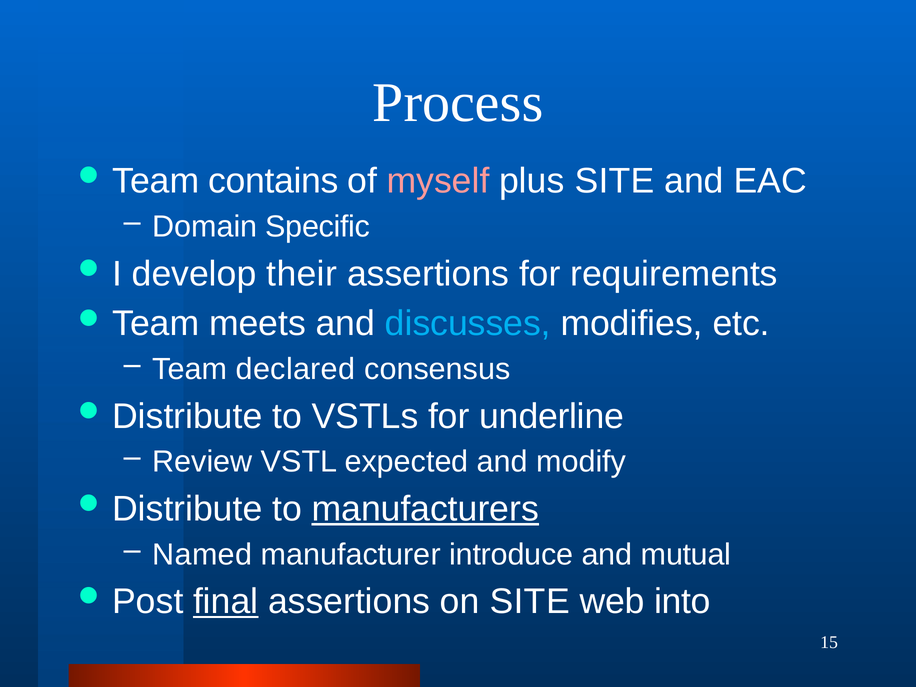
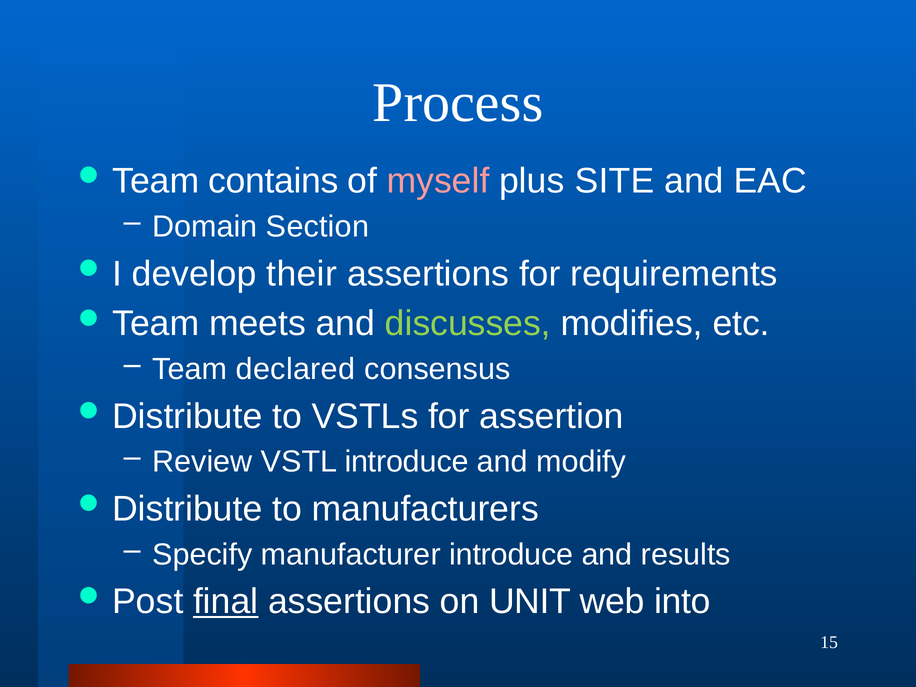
Specific: Specific -> Section
discusses colour: light blue -> light green
underline: underline -> assertion
VSTL expected: expected -> introduce
manufacturers underline: present -> none
Named: Named -> Specify
mutual: mutual -> results
on SITE: SITE -> UNIT
